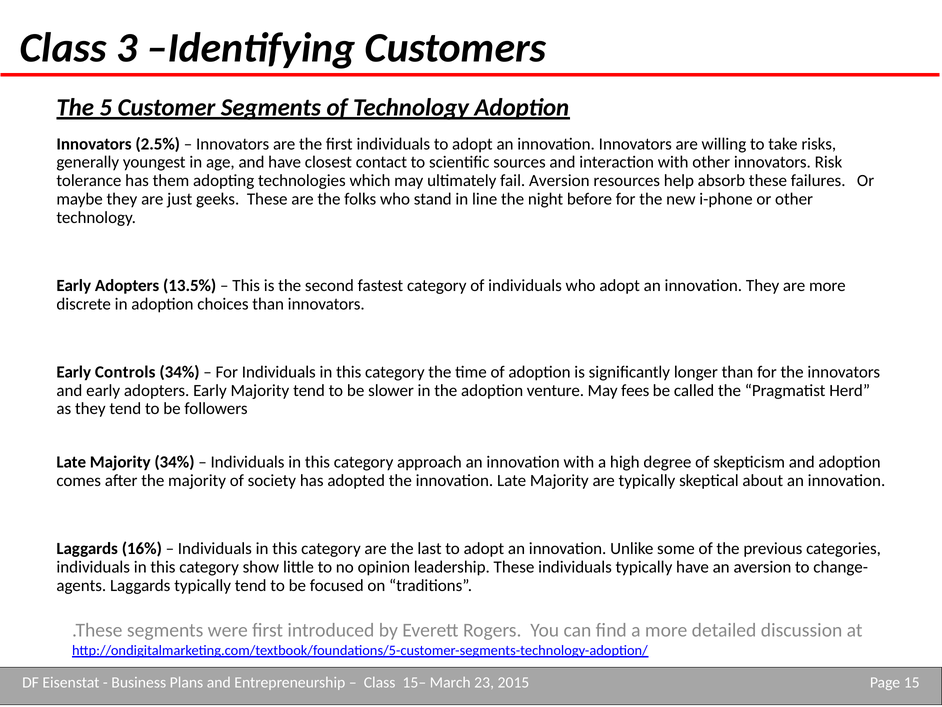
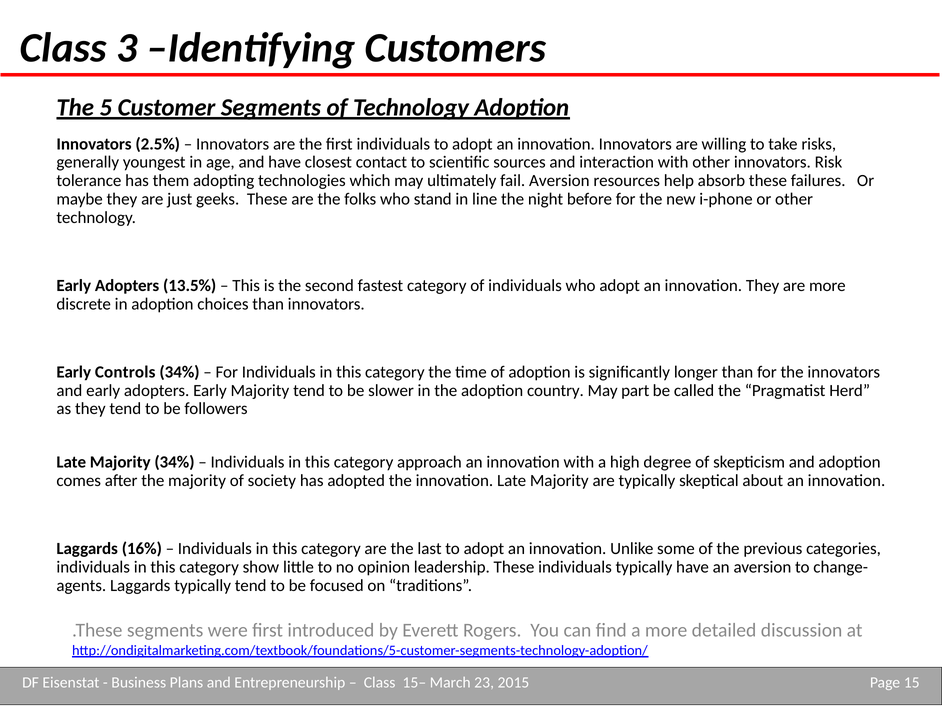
venture: venture -> country
fees: fees -> part
